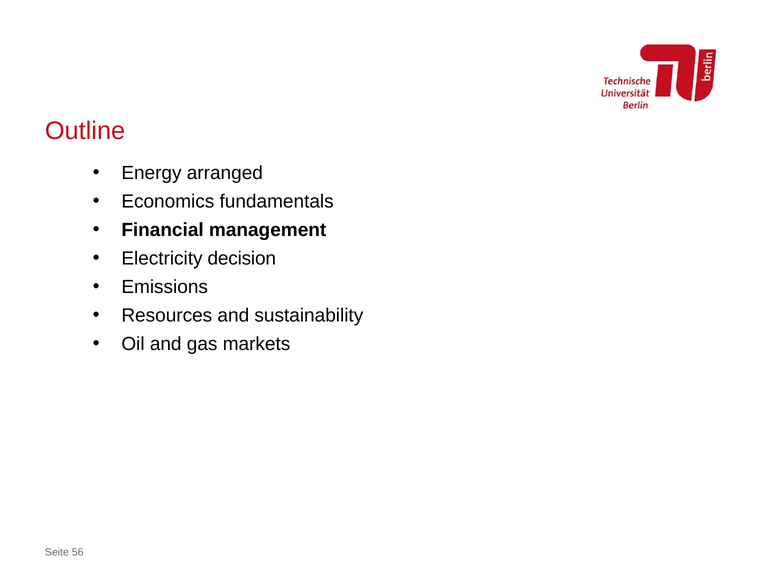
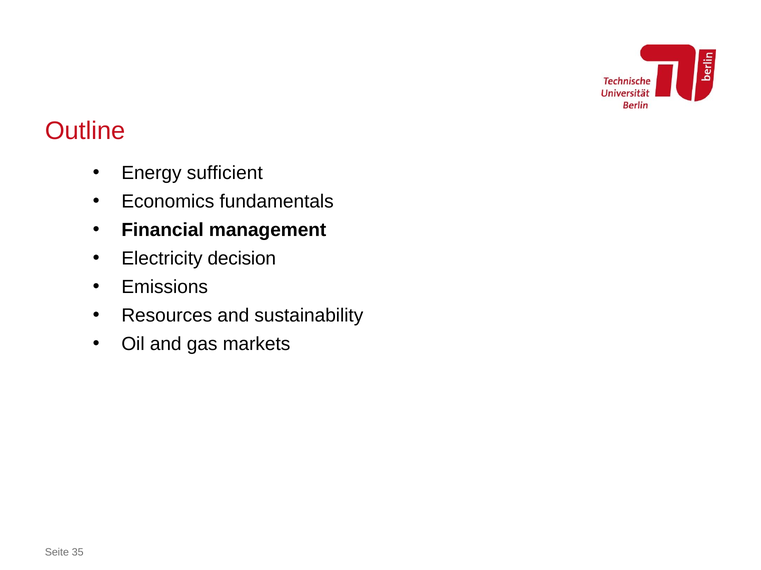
arranged: arranged -> sufficient
56: 56 -> 35
